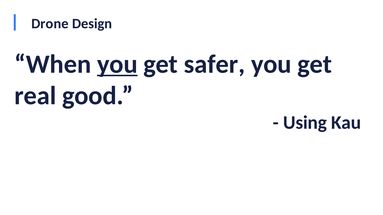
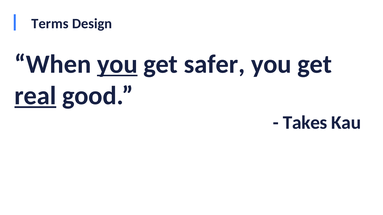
Drone: Drone -> Terms
real underline: none -> present
Using: Using -> Takes
